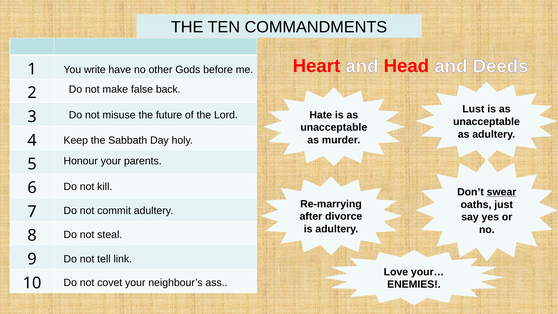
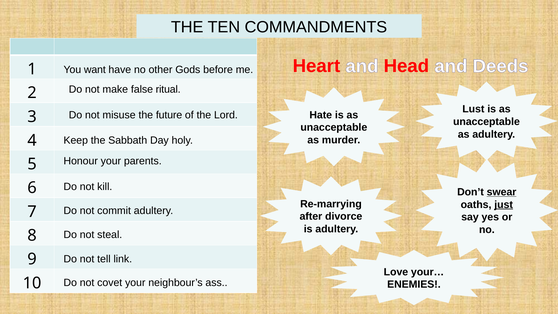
write: write -> want
back: back -> ritual
just underline: none -> present
